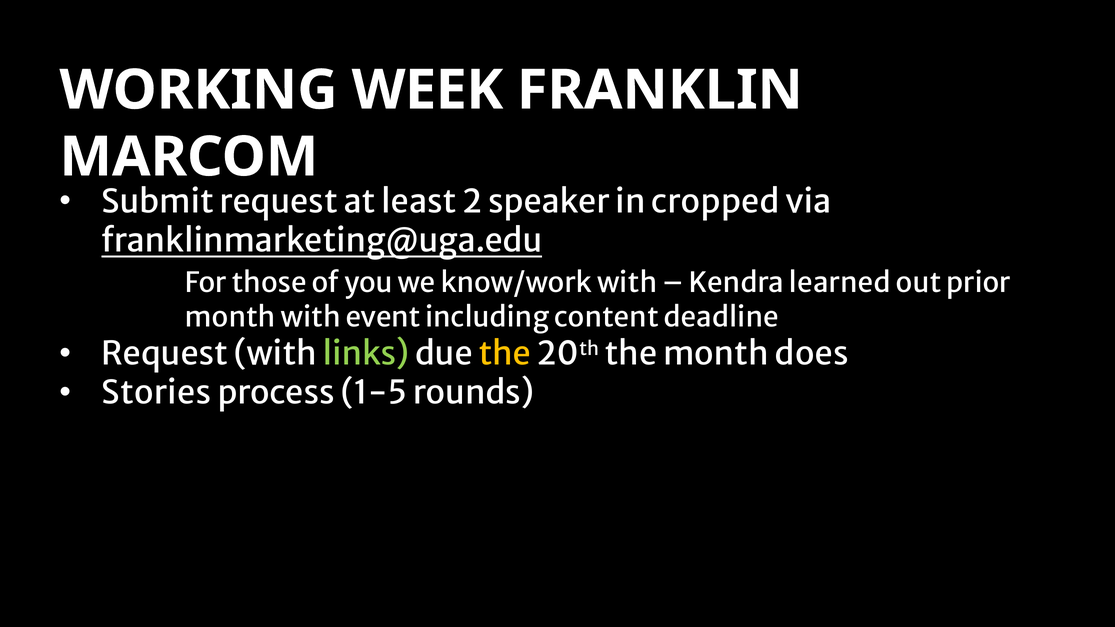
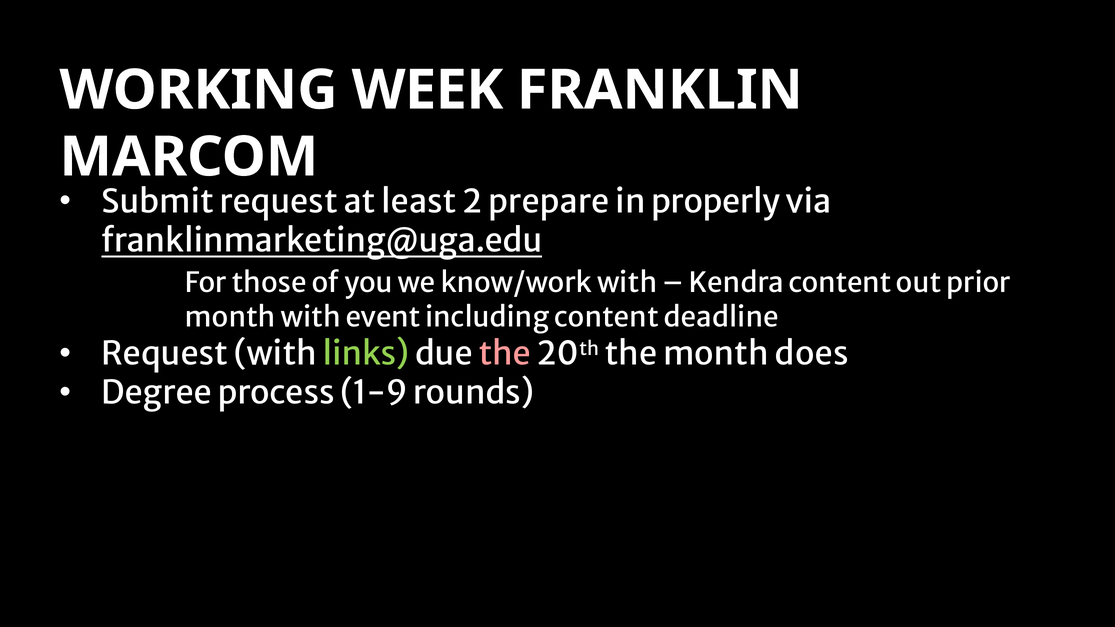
speaker: speaker -> prepare
cropped: cropped -> properly
Kendra learned: learned -> content
the at (505, 354) colour: yellow -> pink
Stories: Stories -> Degree
1-5: 1-5 -> 1-9
